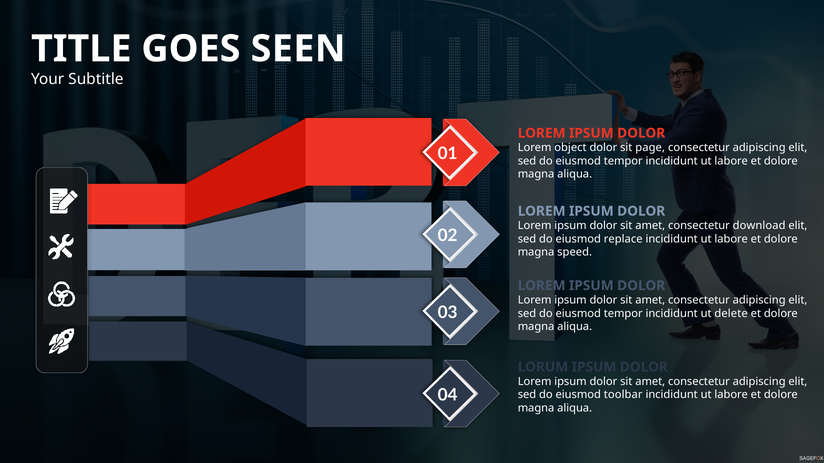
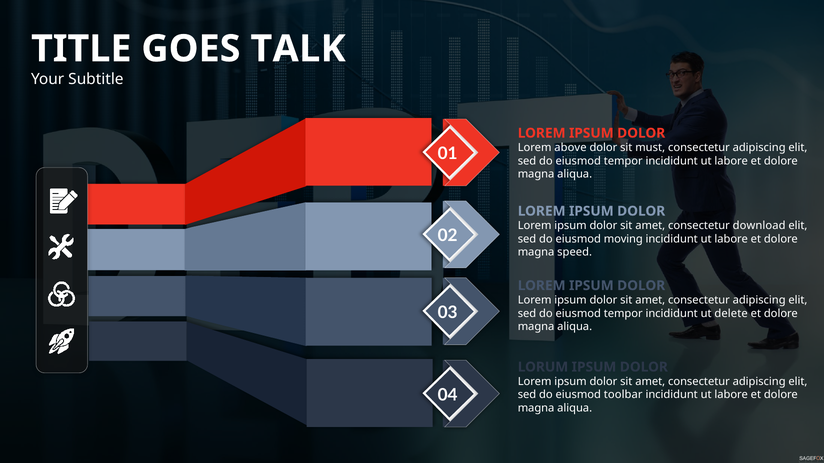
SEEN: SEEN -> TALK
object: object -> above
page: page -> must
replace: replace -> moving
